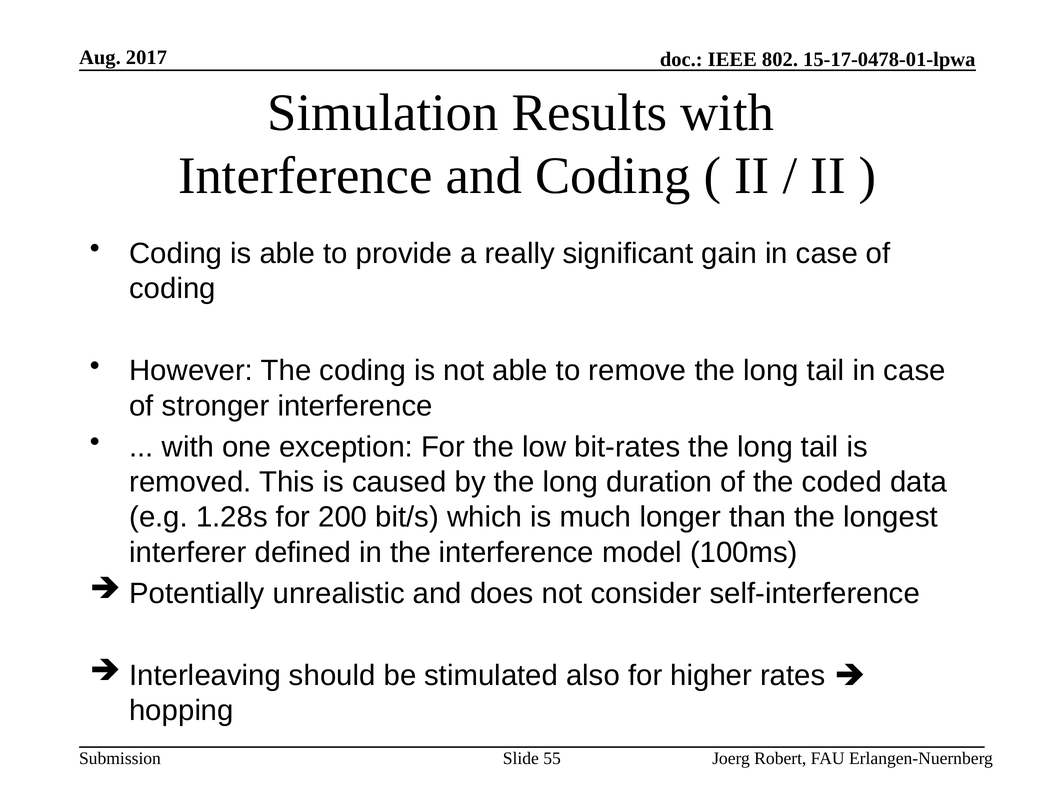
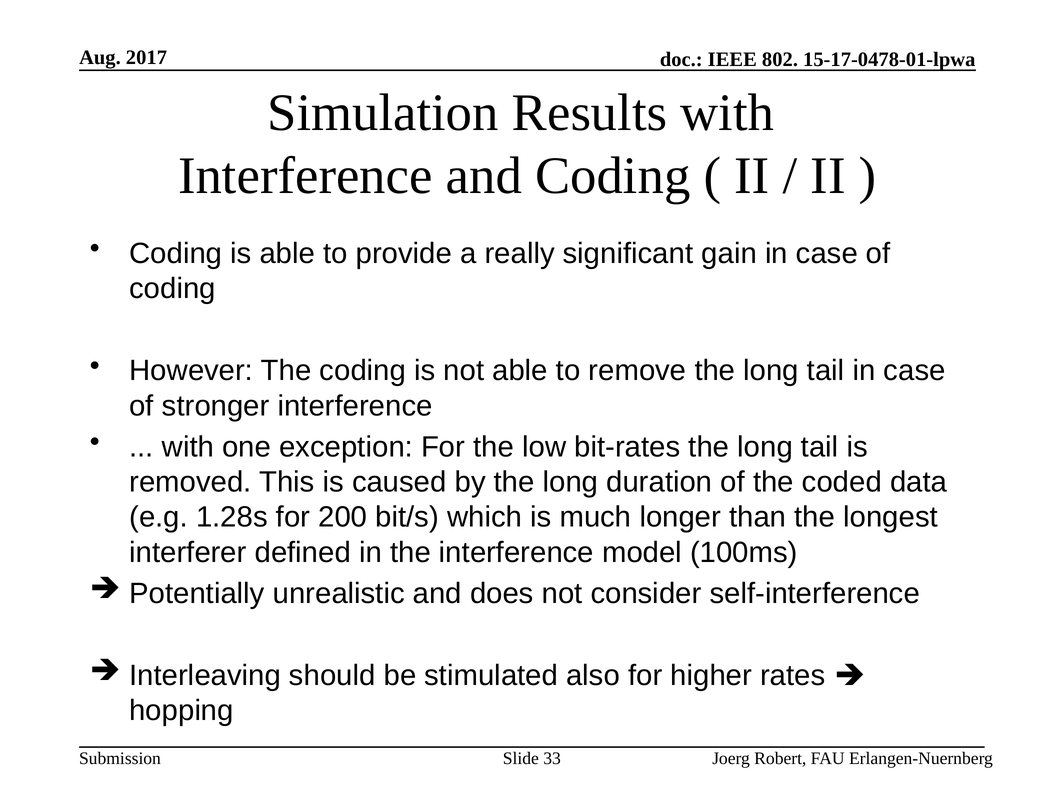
55: 55 -> 33
